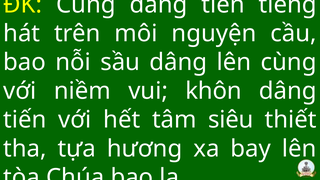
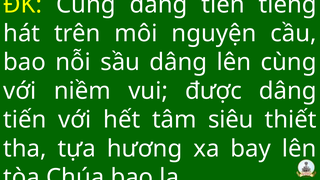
khôn: khôn -> được
